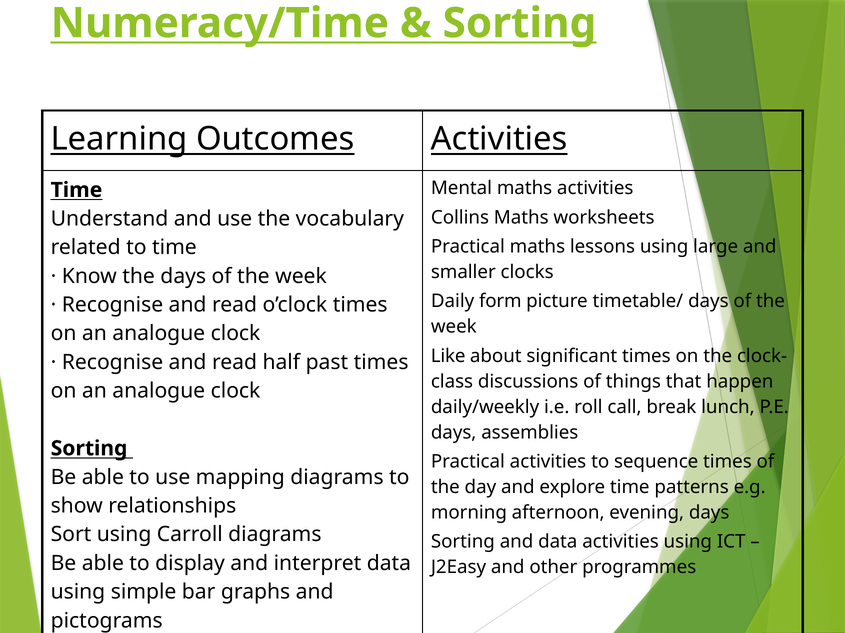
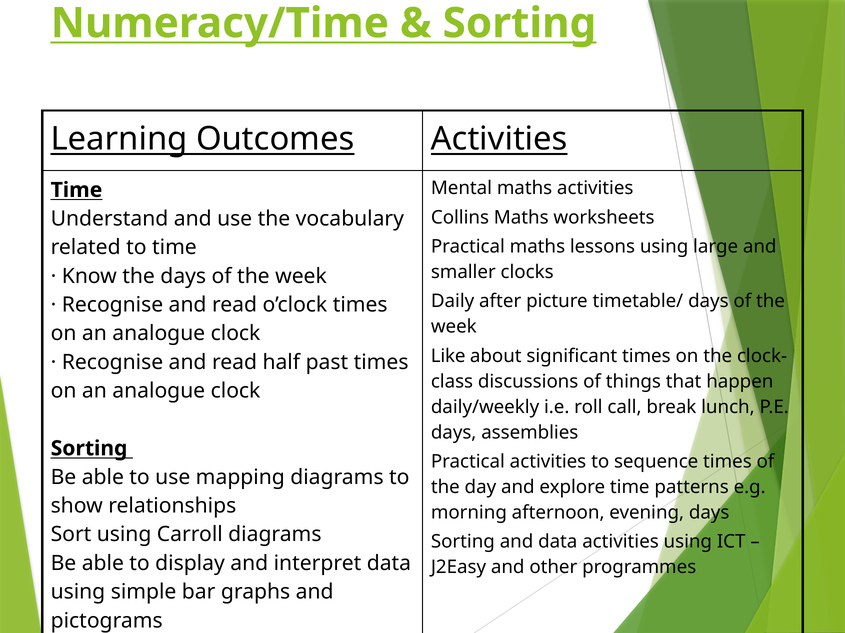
form: form -> after
